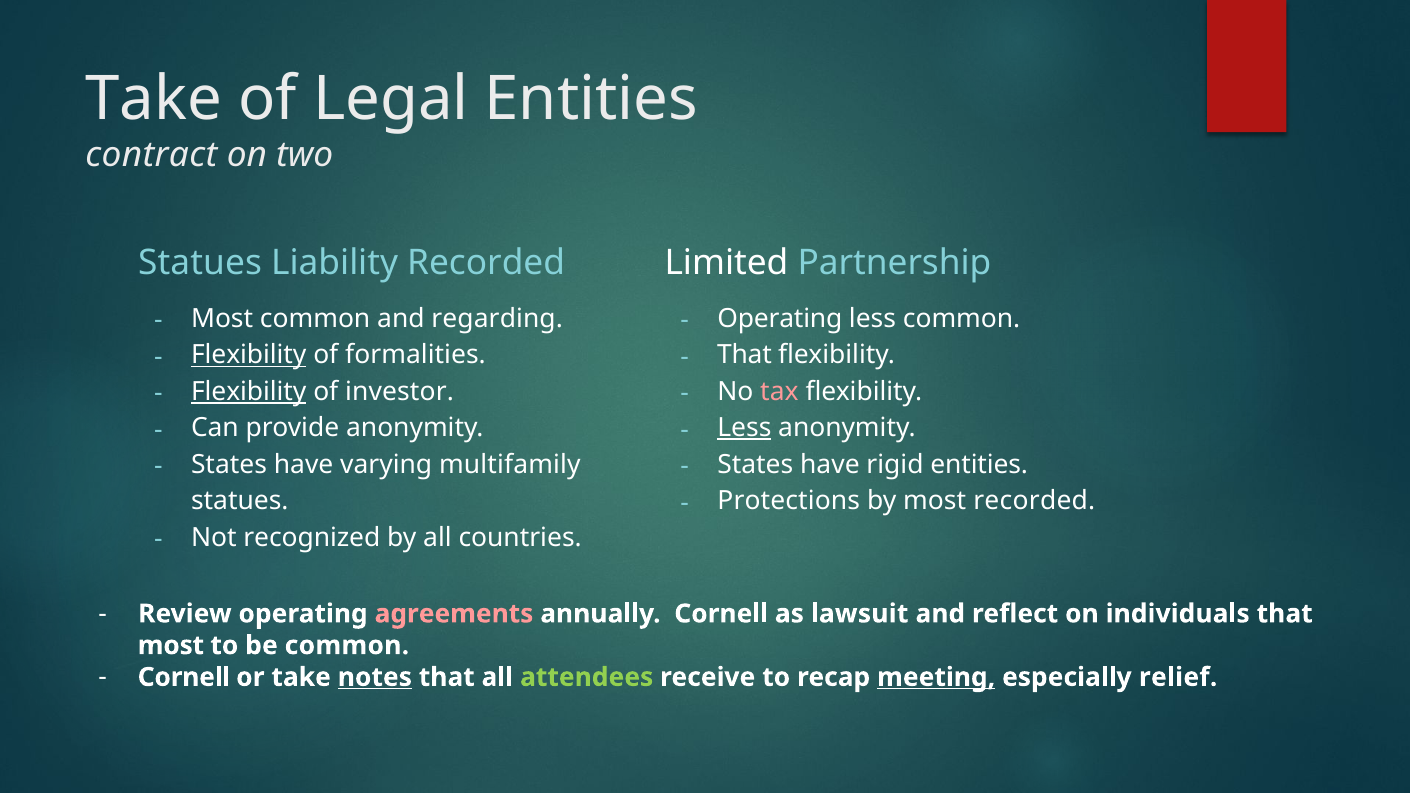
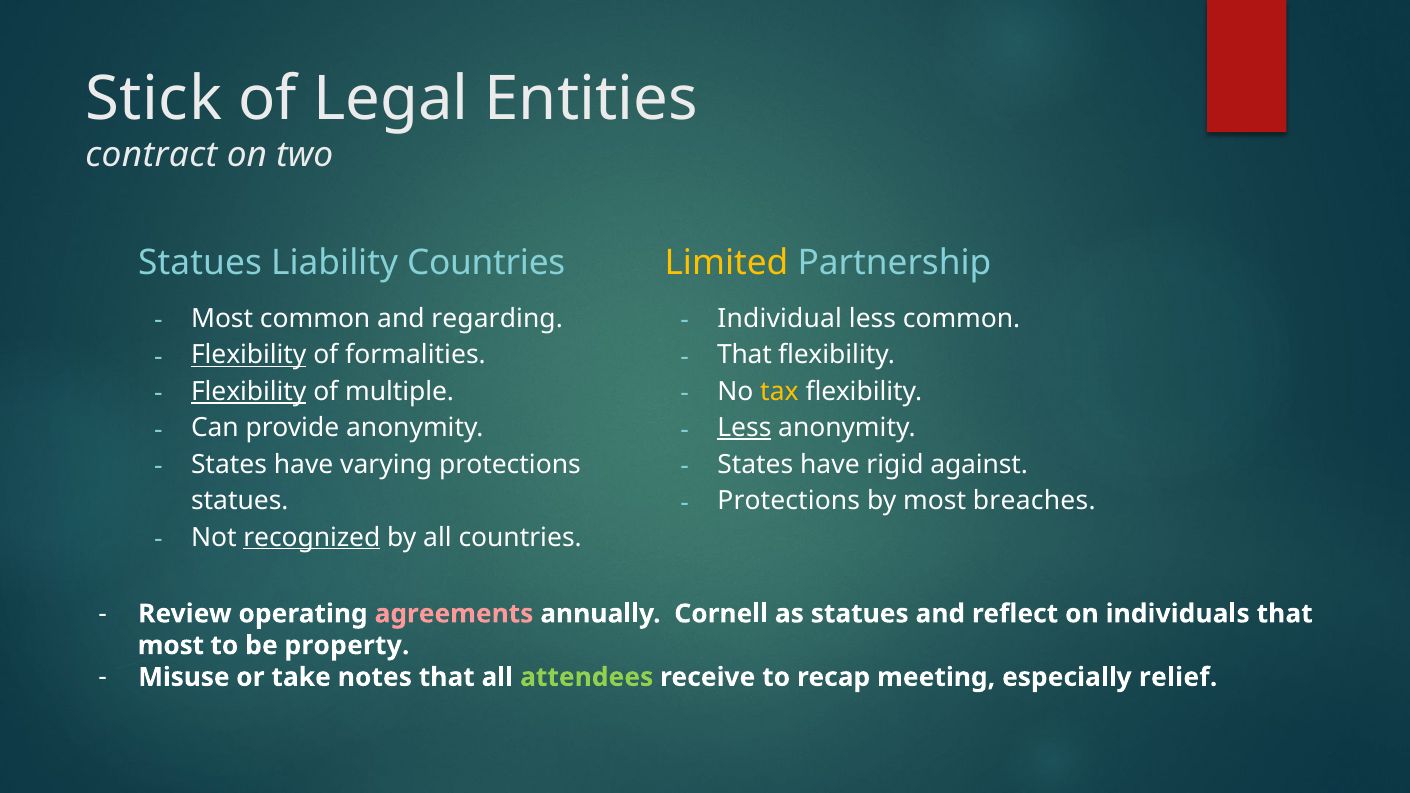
Take at (154, 99): Take -> Stick
Liability Recorded: Recorded -> Countries
Limited colour: white -> yellow
Operating at (780, 319): Operating -> Individual
investor: investor -> multiple
tax colour: pink -> yellow
varying multifamily: multifamily -> protections
rigid entities: entities -> against
most recorded: recorded -> breaches
recognized underline: none -> present
as lawsuit: lawsuit -> statues
be common: common -> property
Cornell at (184, 677): Cornell -> Misuse
notes underline: present -> none
meeting underline: present -> none
